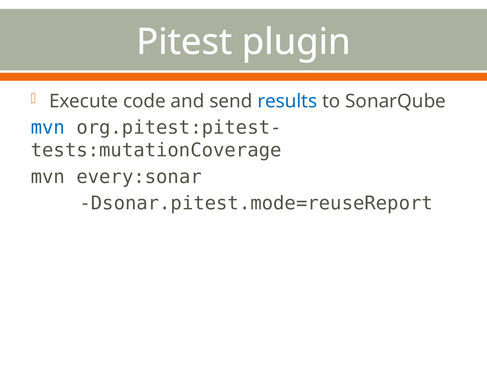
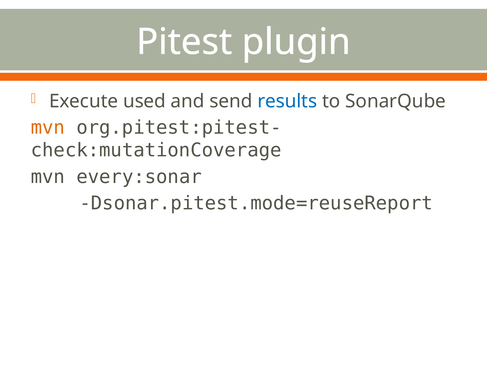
code: code -> used
mvn at (48, 128) colour: blue -> orange
tests:mutationCoverage: tests:mutationCoverage -> check:mutationCoverage
